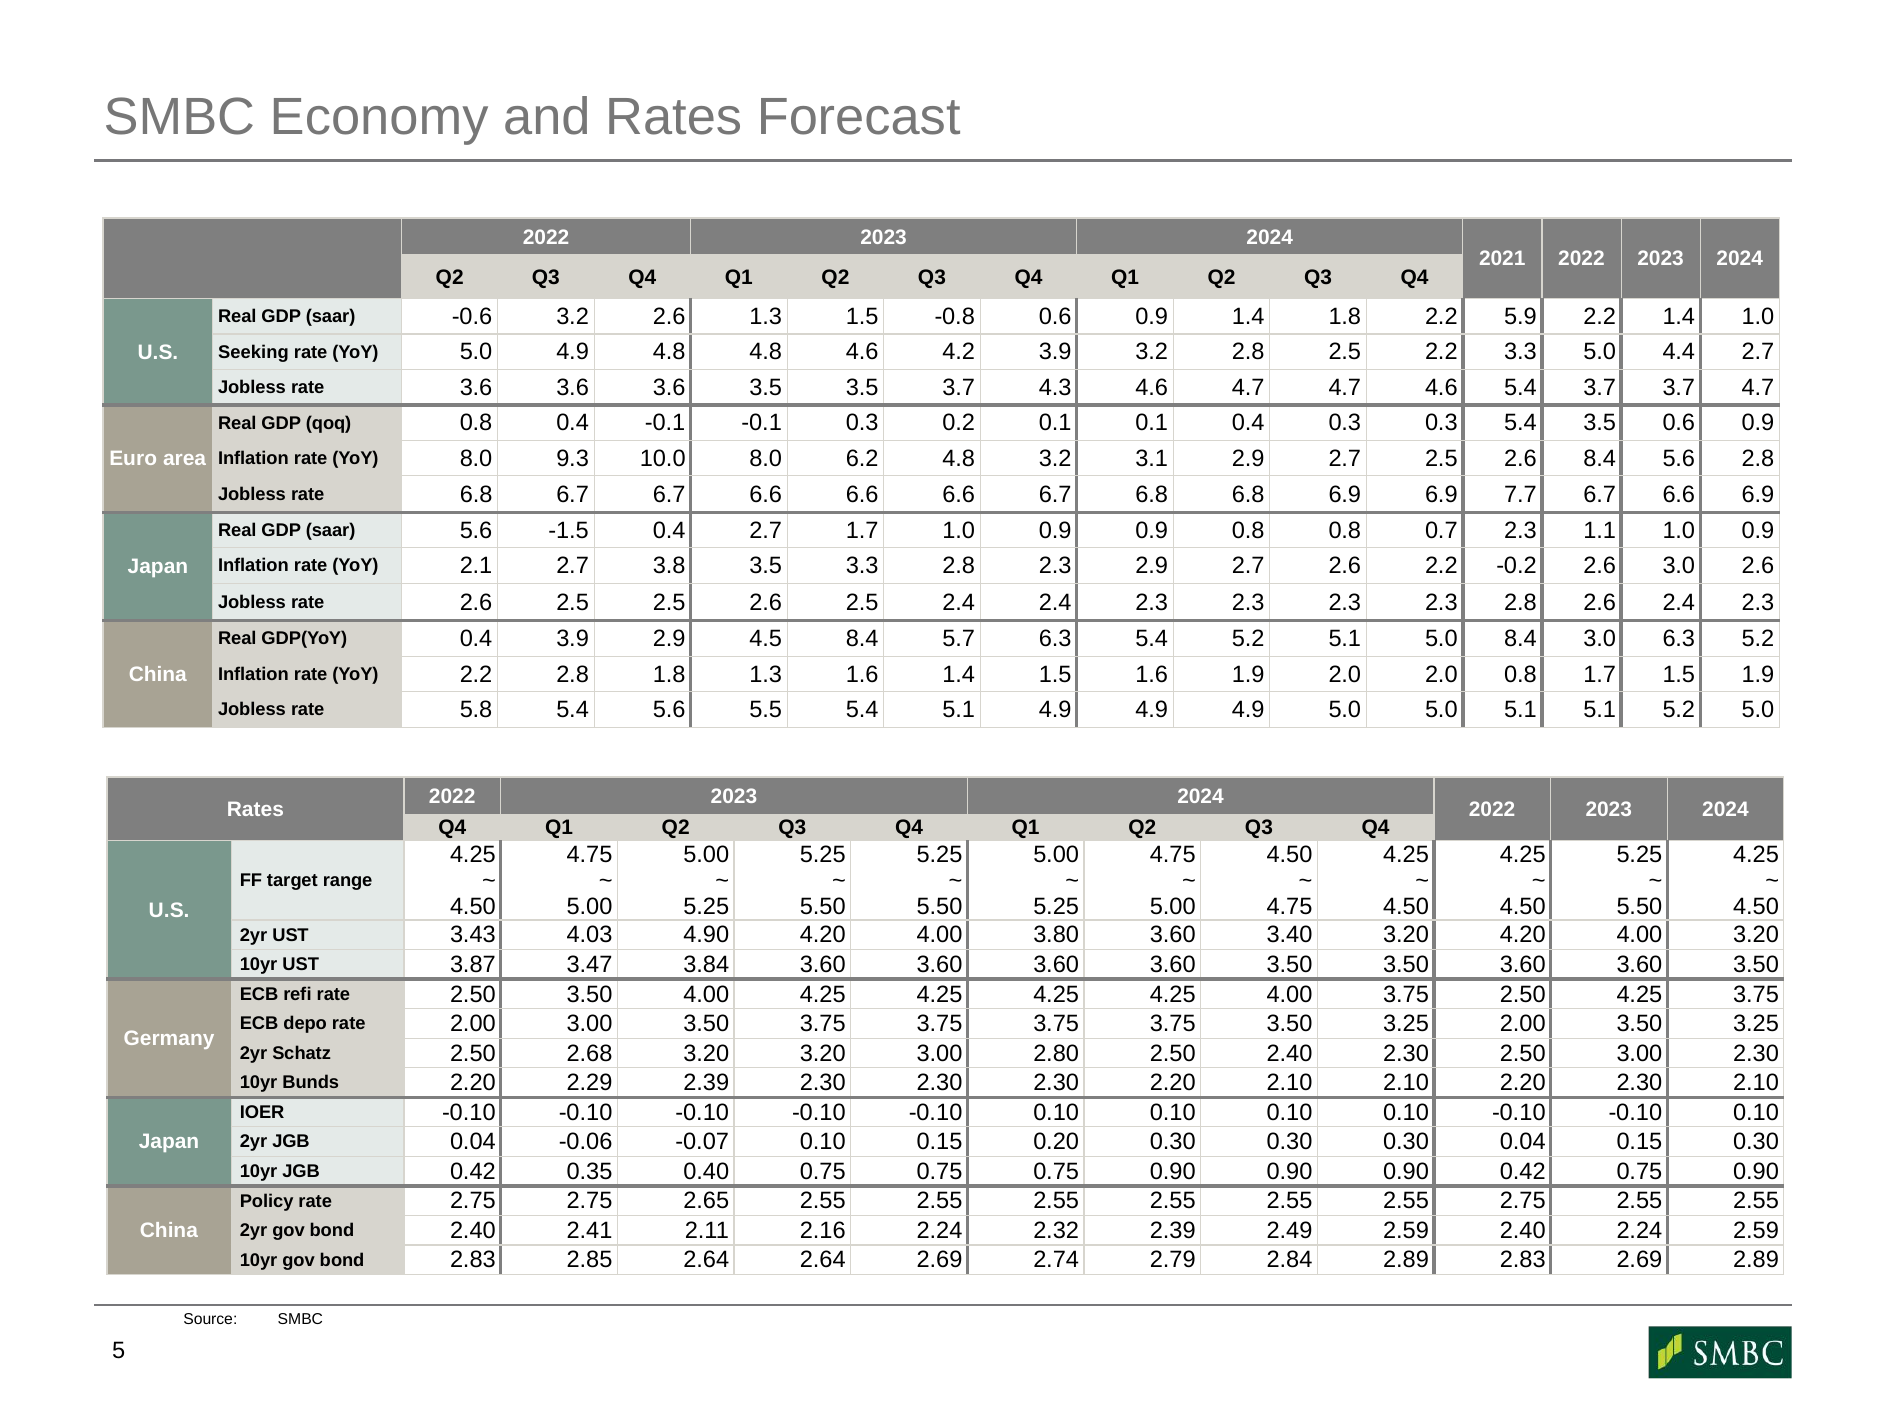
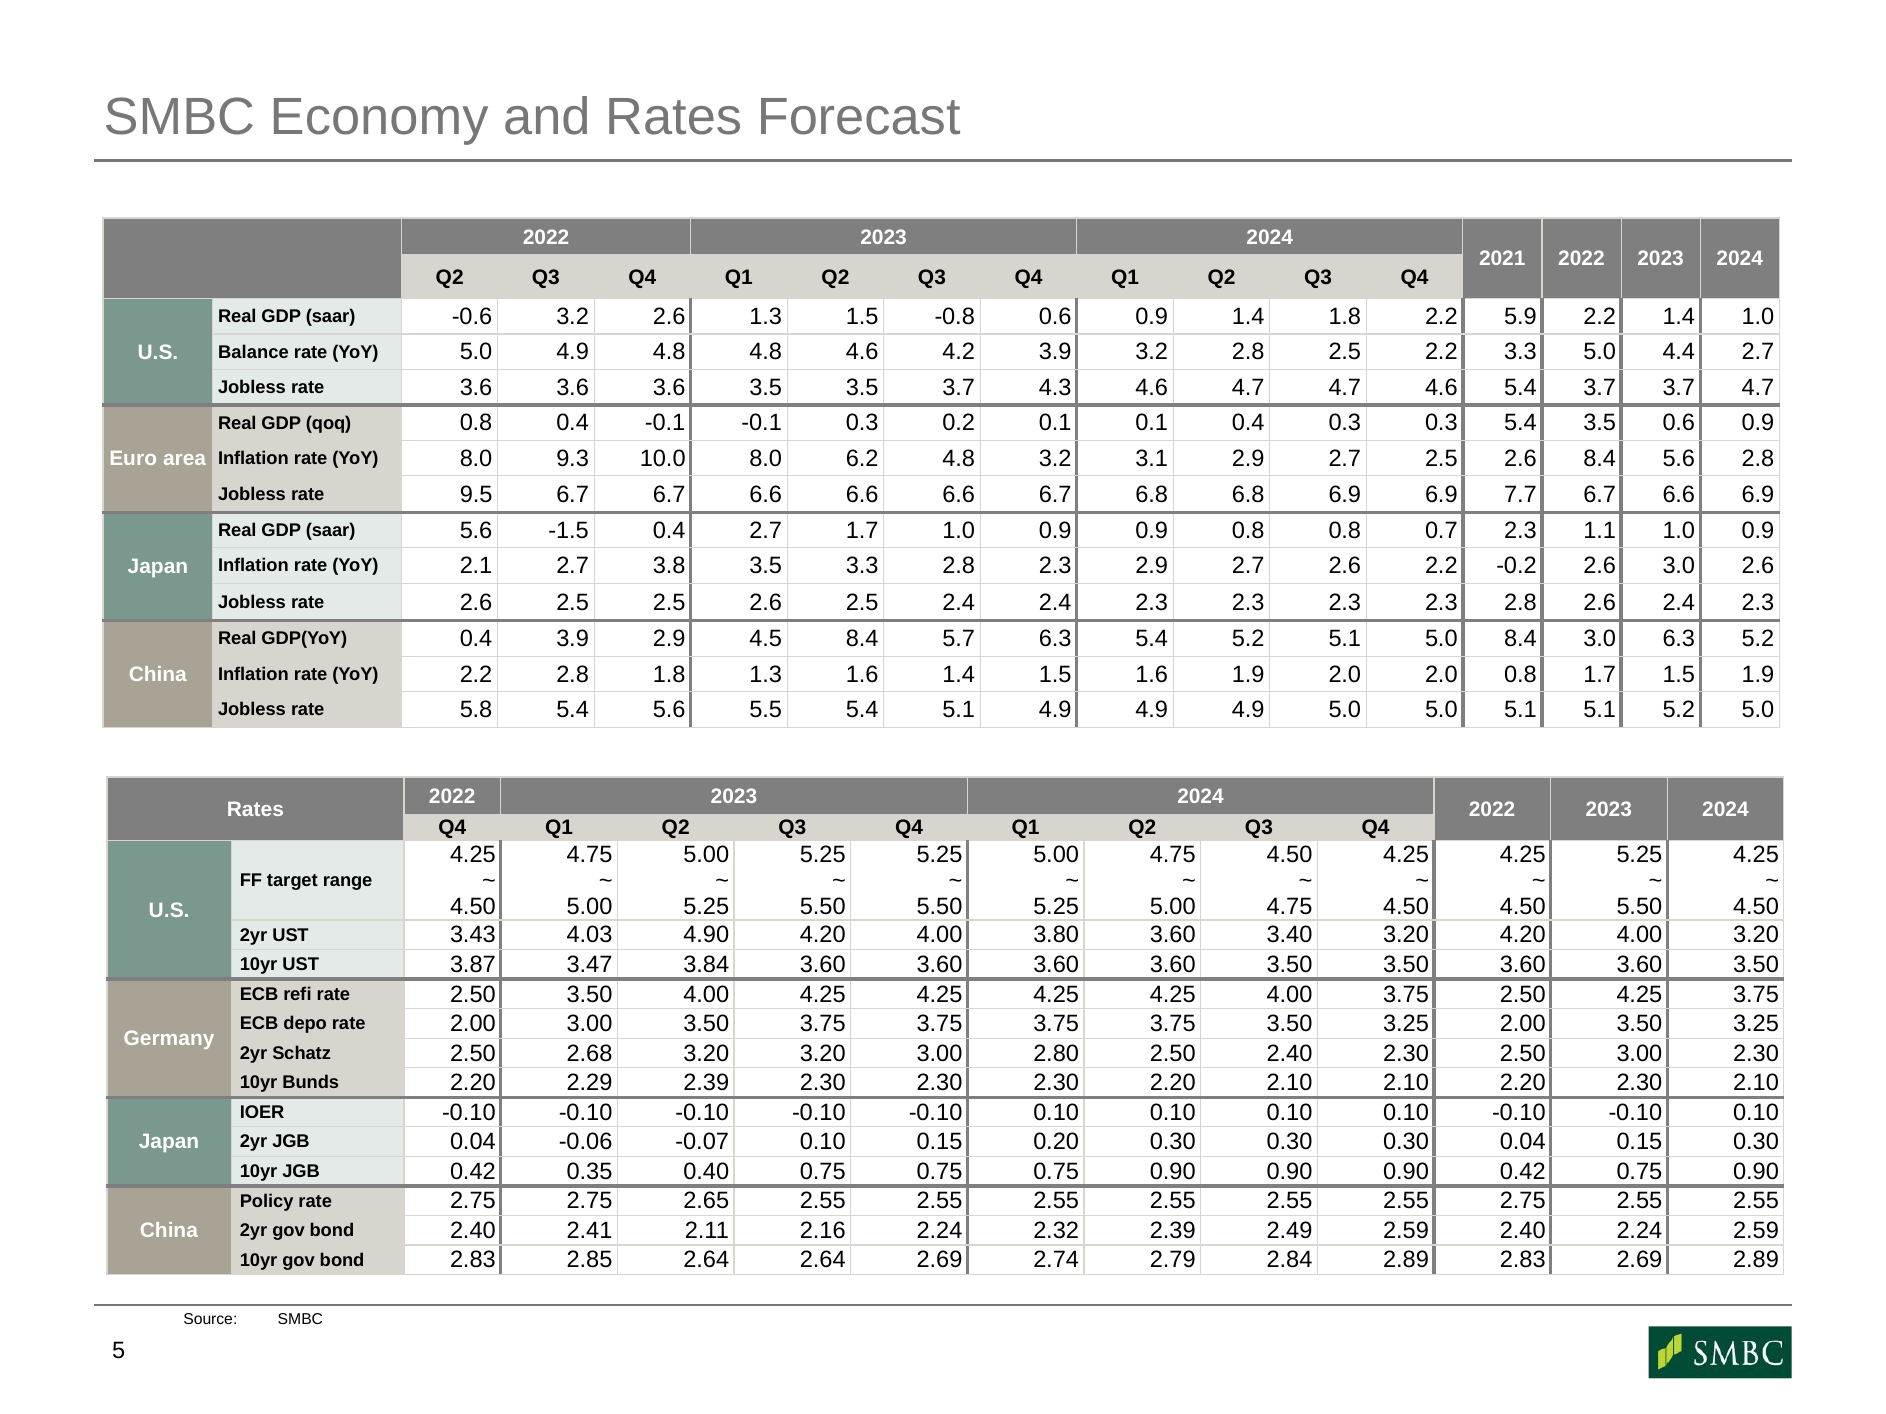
Seeking: Seeking -> Balance
rate 6.8: 6.8 -> 9.5
